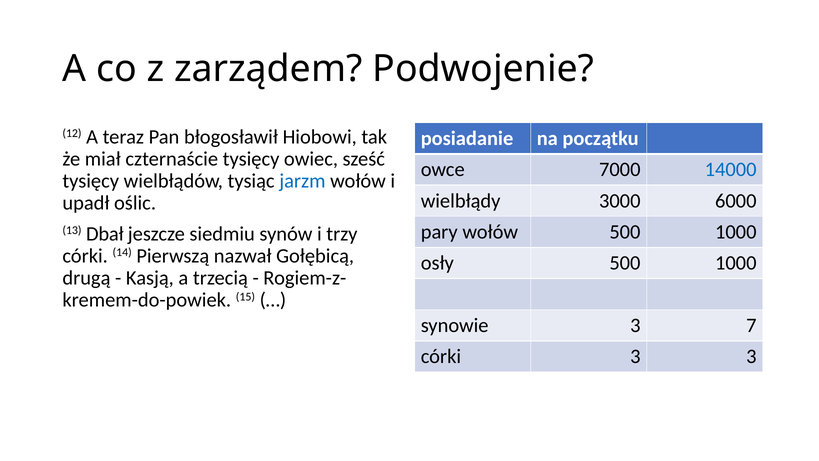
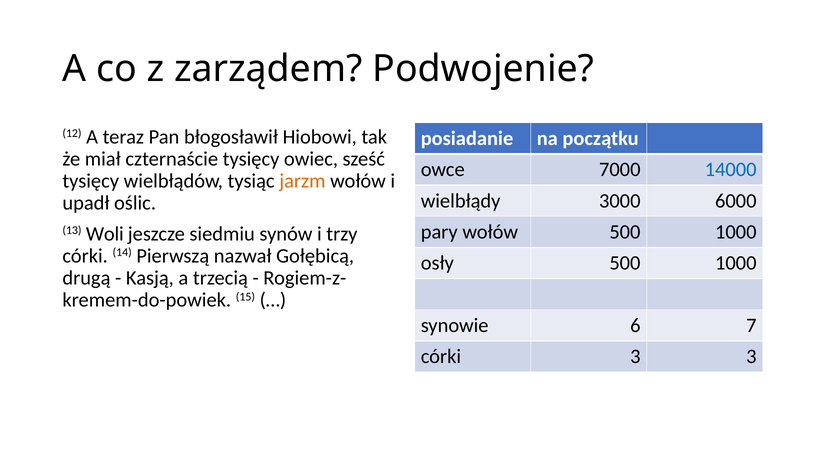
jarzm colour: blue -> orange
Dbał: Dbał -> Woli
synowie 3: 3 -> 6
